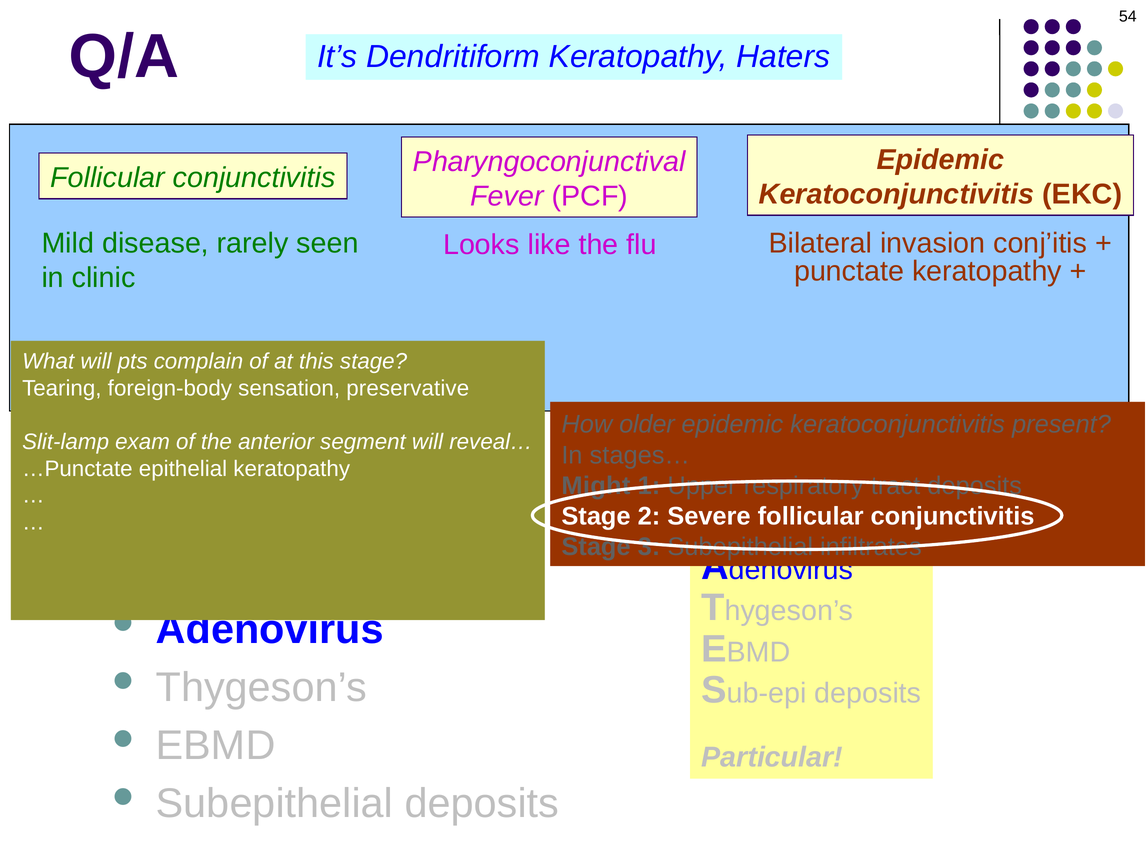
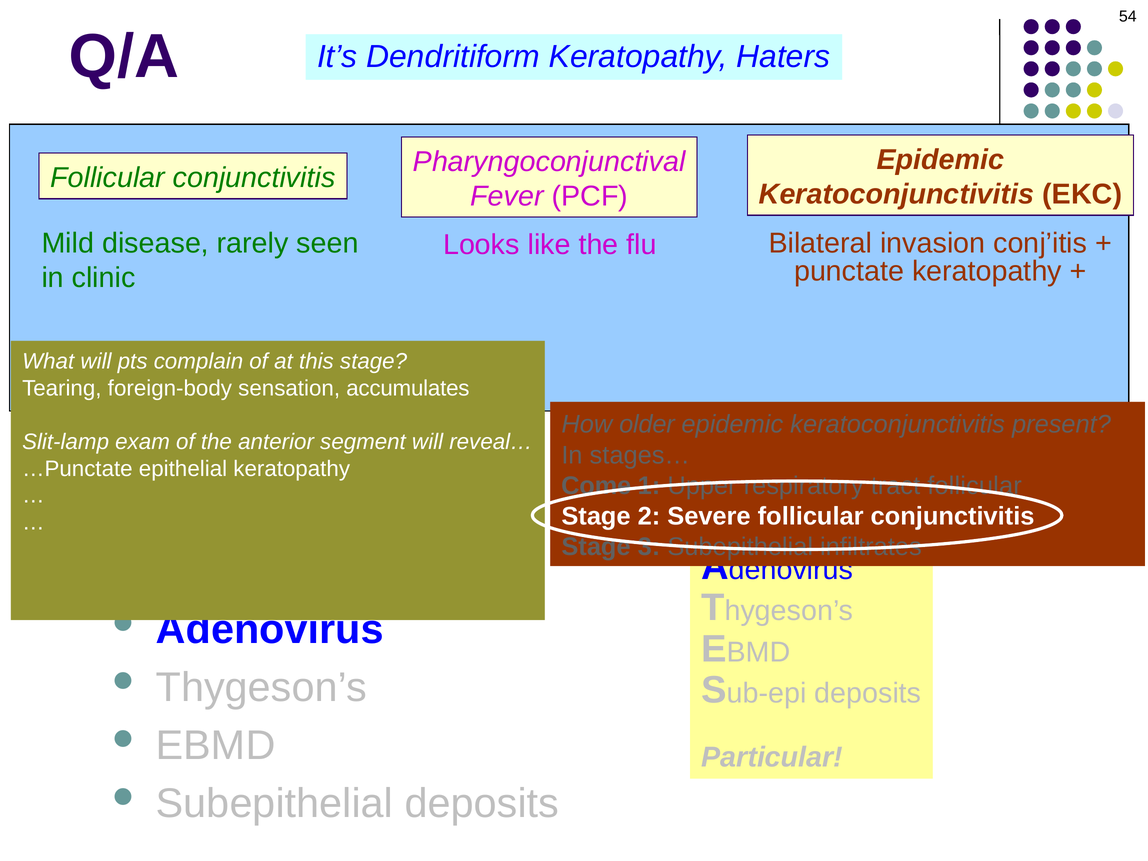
preservative: preservative -> accumulates
Might at (596, 486): Might -> Come
tract deposits: deposits -> follicular
